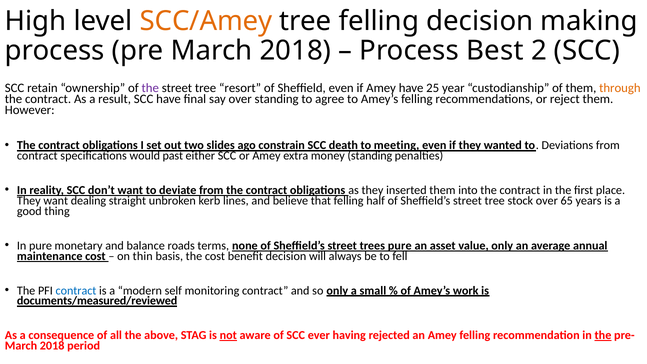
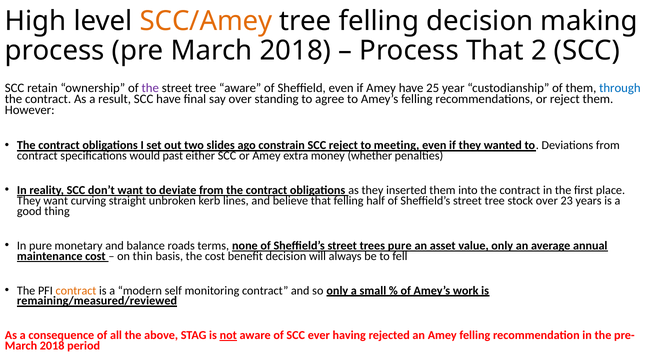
Process Best: Best -> That
tree resort: resort -> aware
through colour: orange -> blue
SCC death: death -> reject
money standing: standing -> whether
dealing: dealing -> curving
65: 65 -> 23
contract at (76, 290) colour: blue -> orange
documents/measured/reviewed: documents/measured/reviewed -> remaining/measured/reviewed
the at (603, 335) underline: present -> none
